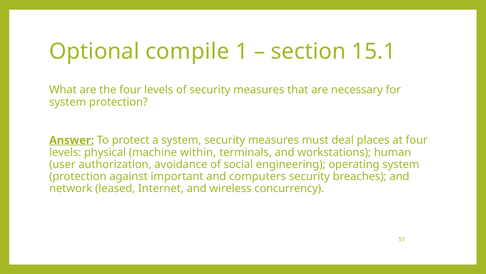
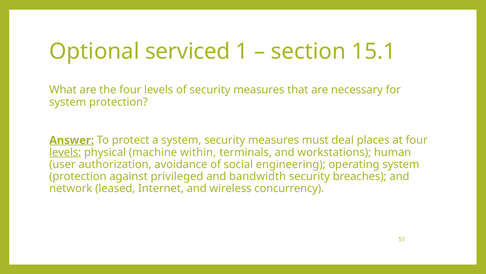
compile: compile -> serviced
levels at (65, 152) underline: none -> present
important: important -> privileged
computers: computers -> bandwidth
